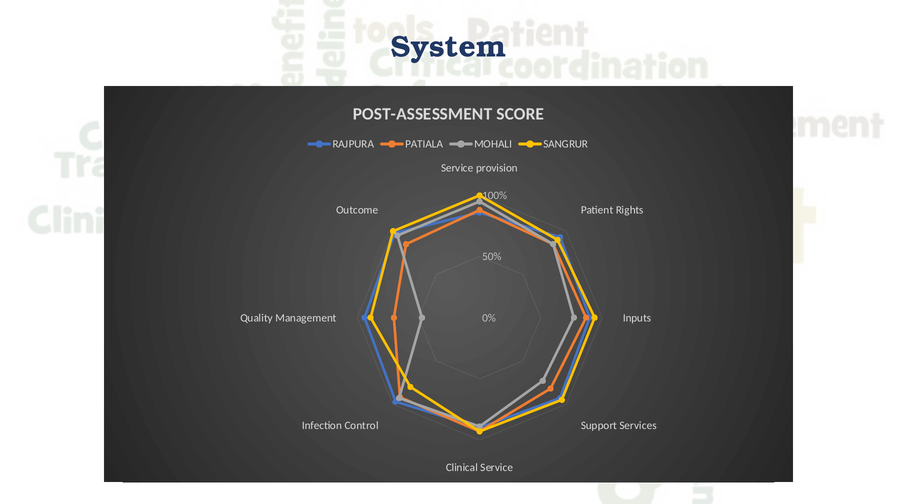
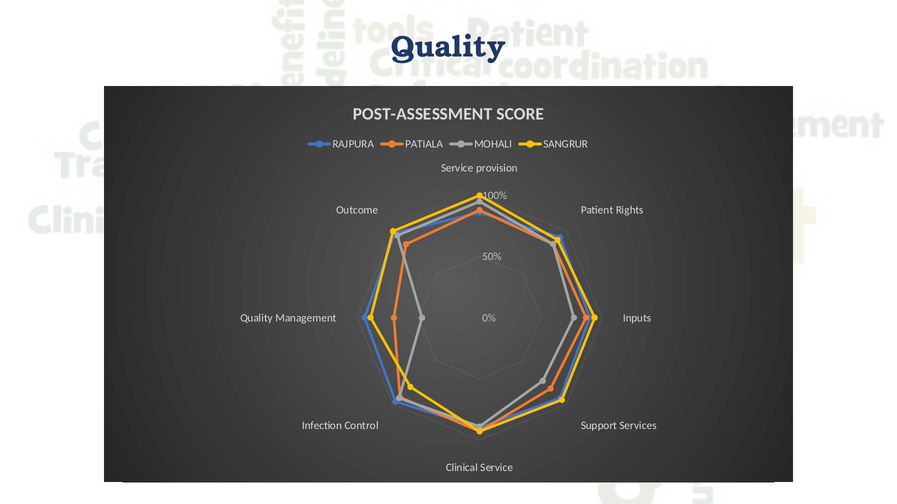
System at (448, 47): System -> Quality
